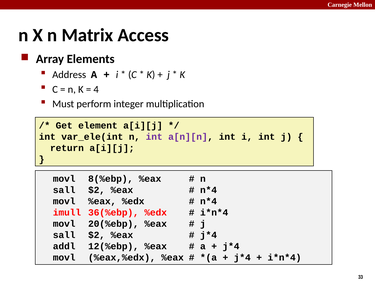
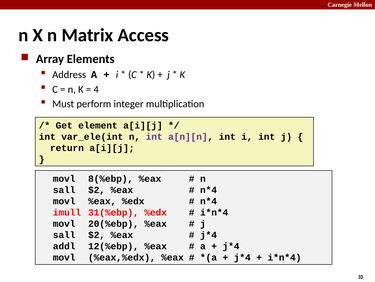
36(%ebp: 36(%ebp -> 31(%ebp
